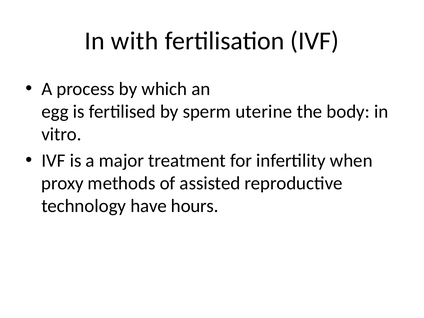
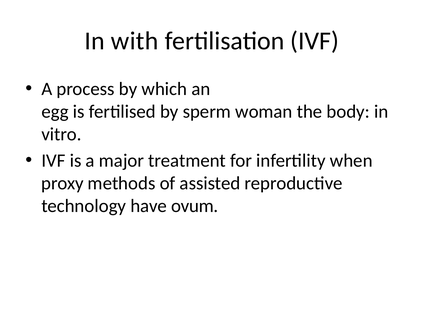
uterine: uterine -> woman
hours: hours -> ovum
